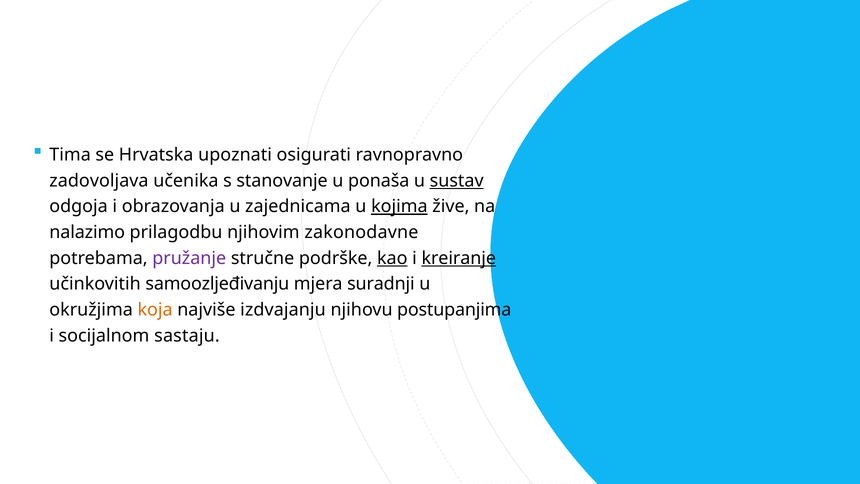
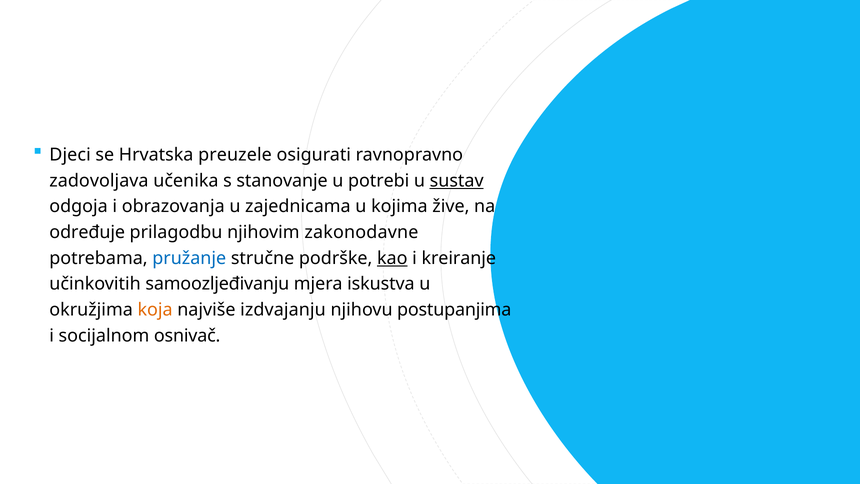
Tima: Tima -> Djeci
upoznati: upoznati -> preuzele
ponaša: ponaša -> potrebi
kojima underline: present -> none
nalazimo: nalazimo -> određuje
pružanje colour: purple -> blue
kreiranje underline: present -> none
suradnji: suradnji -> iskustva
sastaju: sastaju -> osnivač
